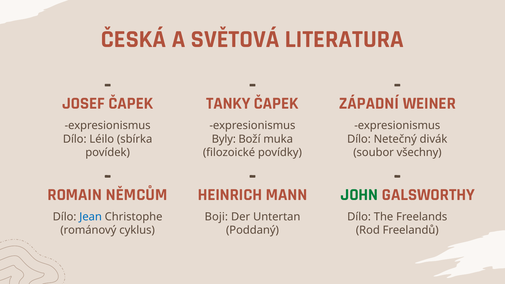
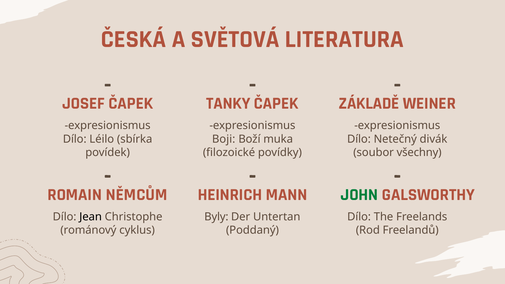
ZÁPADNÍ: ZÁPADNÍ -> ZÁKLADĚ
Byly: Byly -> Boji
Jean colour: blue -> black
Boji: Boji -> Byly
